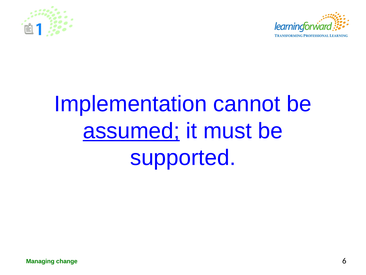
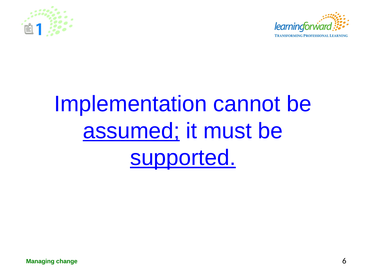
supported underline: none -> present
